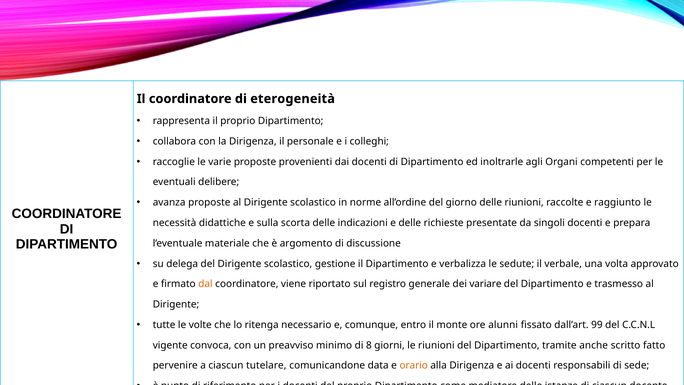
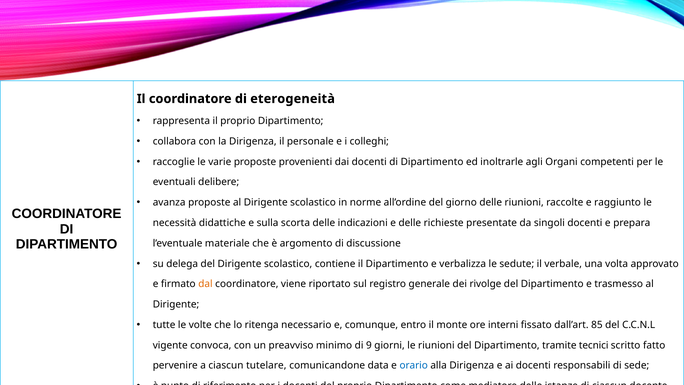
gestione: gestione -> contiene
variare: variare -> rivolge
alunni: alunni -> interni
99: 99 -> 85
8: 8 -> 9
anche: anche -> tecnici
orario colour: orange -> blue
